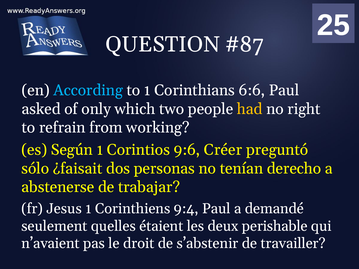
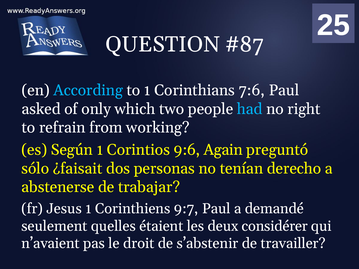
6:6: 6:6 -> 7:6
had colour: yellow -> light blue
Créer: Créer -> Again
9:4: 9:4 -> 9:7
perishable: perishable -> considérer
